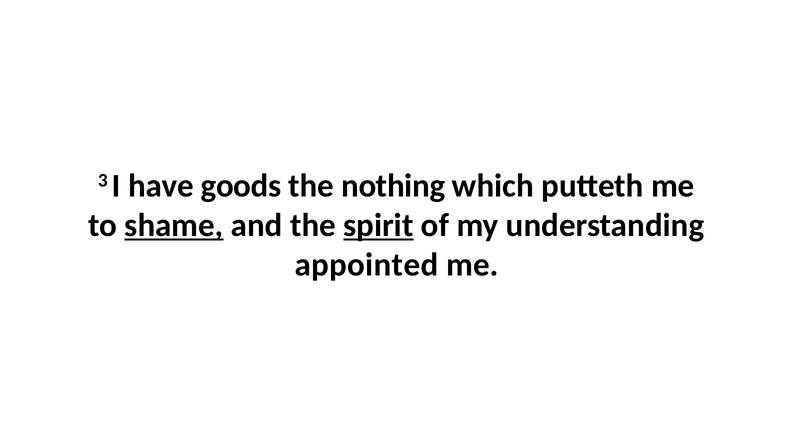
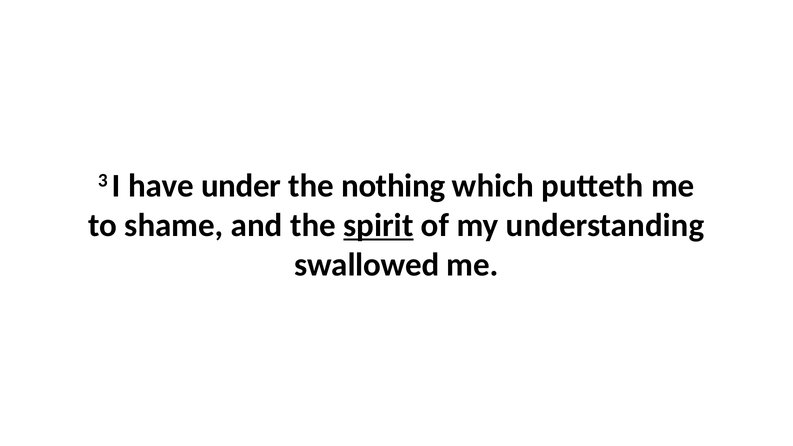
goods: goods -> under
shame underline: present -> none
appointed: appointed -> swallowed
